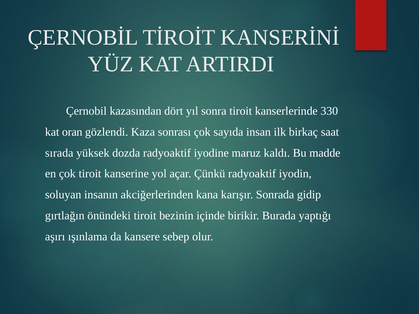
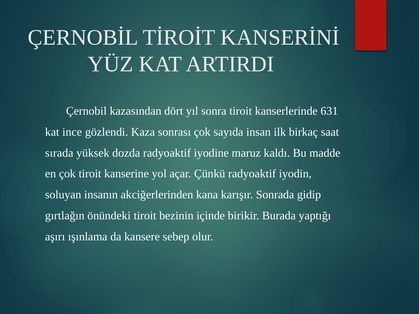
330: 330 -> 631
oran: oran -> ince
